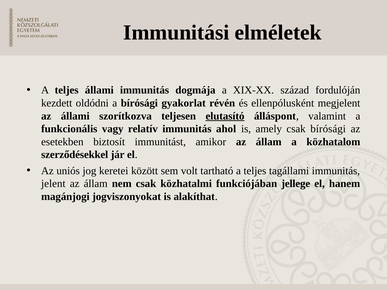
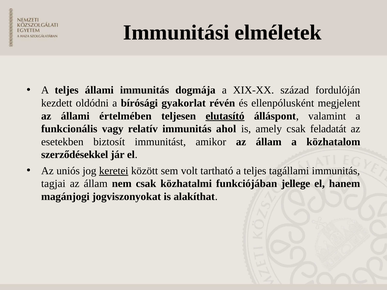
szorítkozva: szorítkozva -> értelmében
csak bírósági: bírósági -> feladatát
keretei underline: none -> present
jelent: jelent -> tagjai
